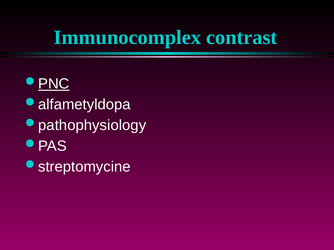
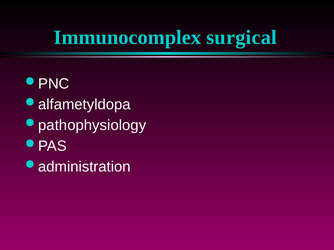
contrast: contrast -> surgical
PNC underline: present -> none
streptomycine: streptomycine -> administration
